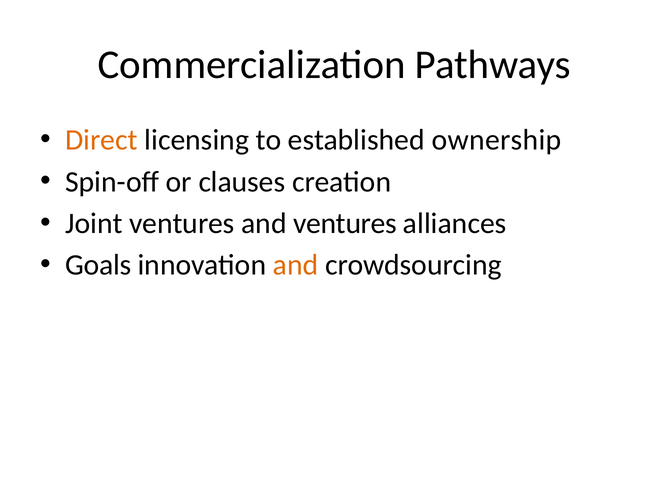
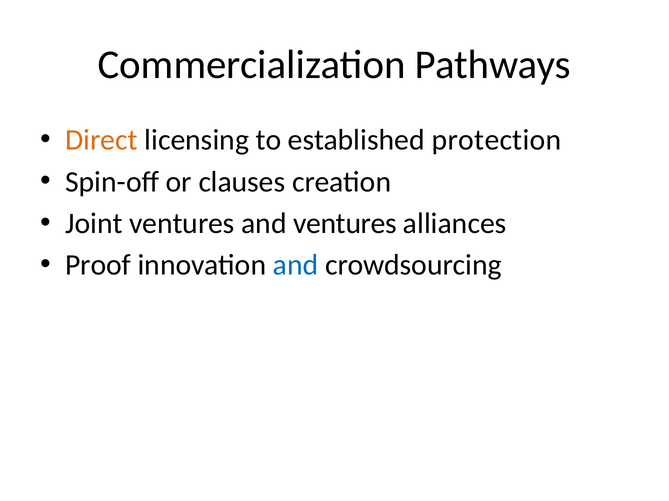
ownership: ownership -> protection
Goals: Goals -> Proof
and at (296, 265) colour: orange -> blue
